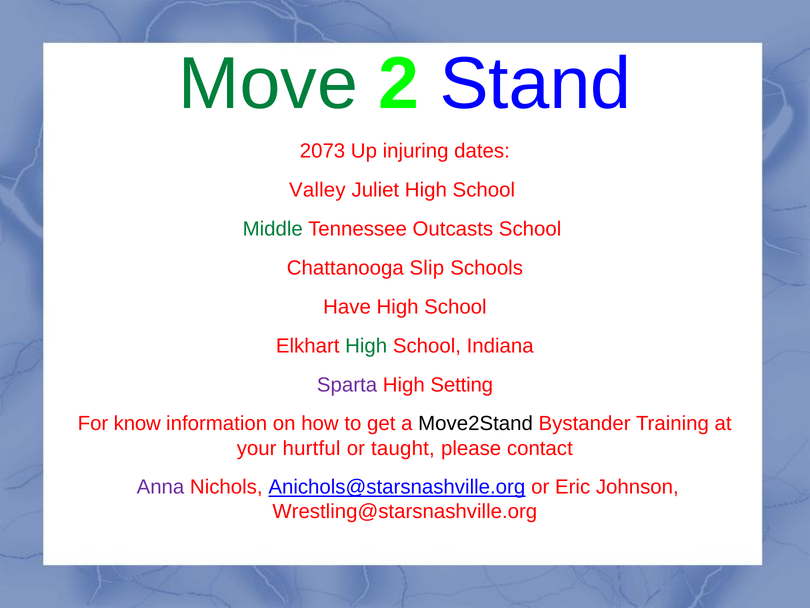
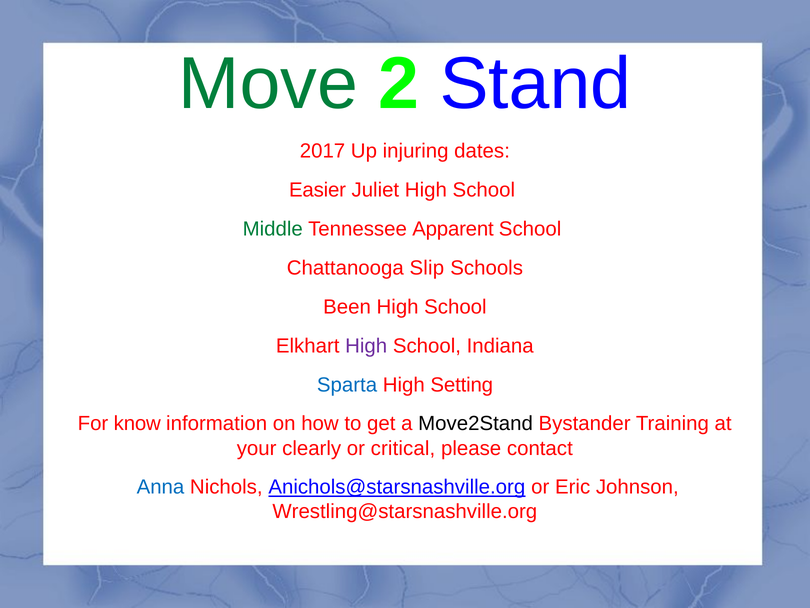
2073: 2073 -> 2017
Valley: Valley -> Easier
Outcasts: Outcasts -> Apparent
Have: Have -> Been
High at (366, 346) colour: green -> purple
Sparta colour: purple -> blue
hurtful: hurtful -> clearly
taught: taught -> critical
Anna colour: purple -> blue
